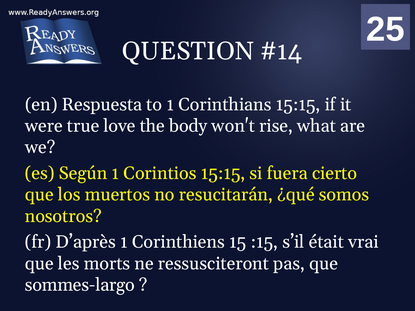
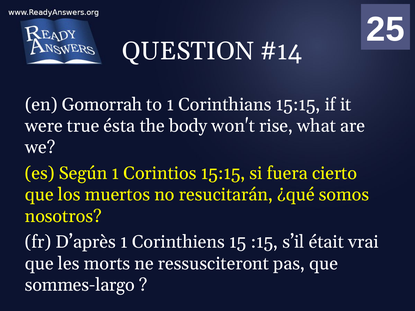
Respuesta: Respuesta -> Gomorrah
love: love -> ésta
